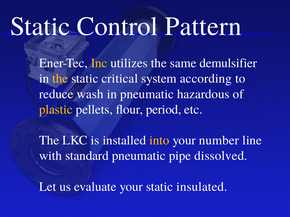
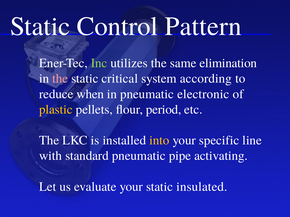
Inc colour: yellow -> light green
demulsifier: demulsifier -> elimination
the at (60, 79) colour: yellow -> pink
wash: wash -> when
hazardous: hazardous -> electronic
number: number -> specific
dissolved: dissolved -> activating
